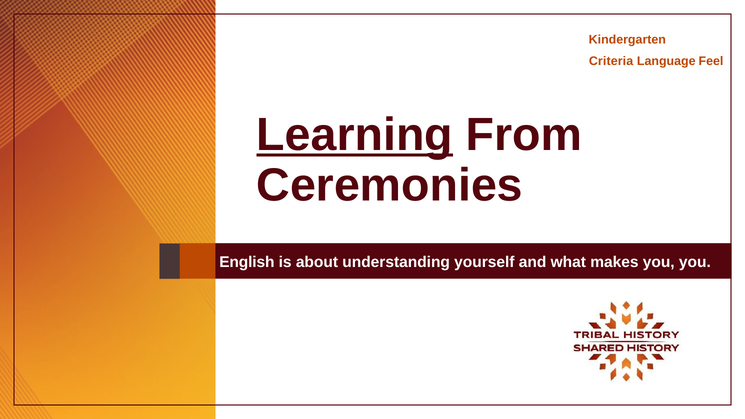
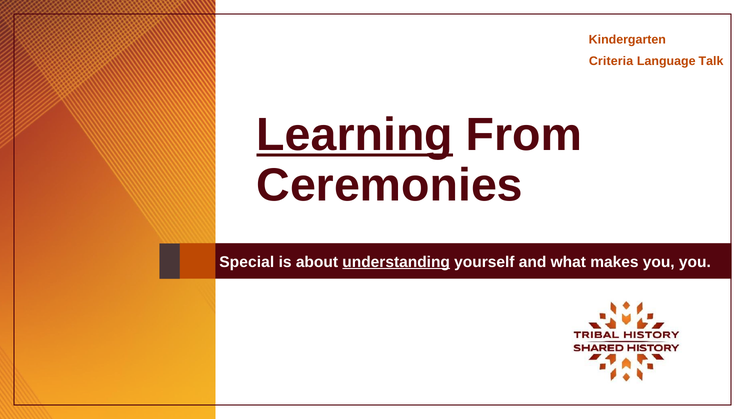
Feel: Feel -> Talk
English: English -> Special
understanding underline: none -> present
